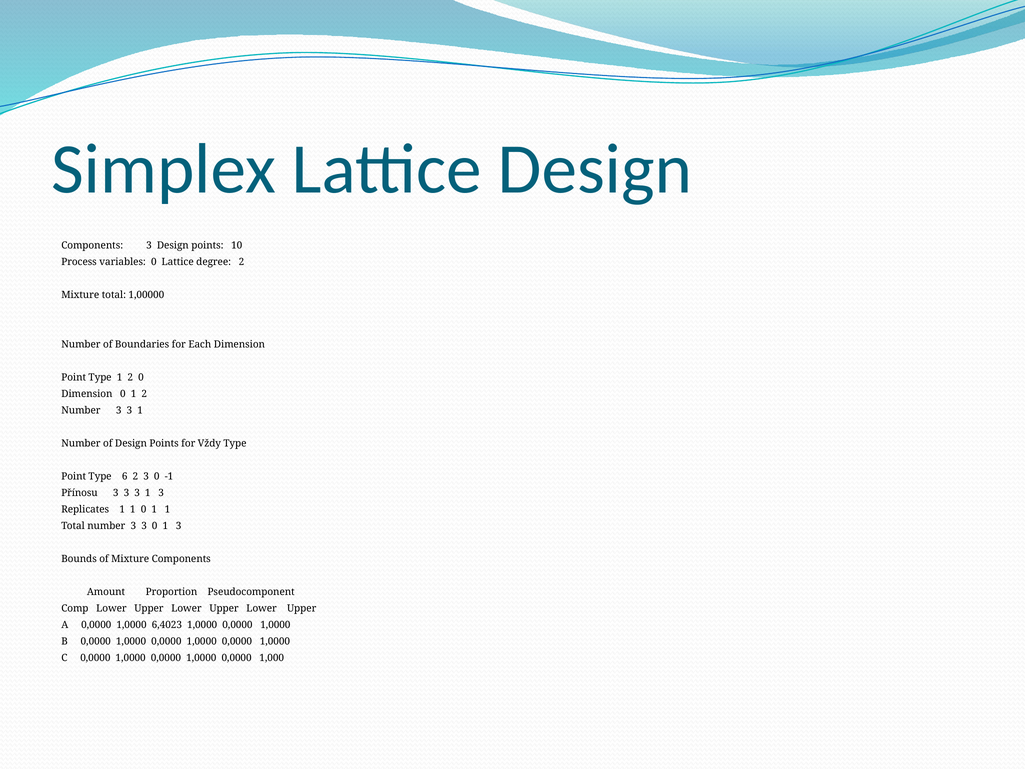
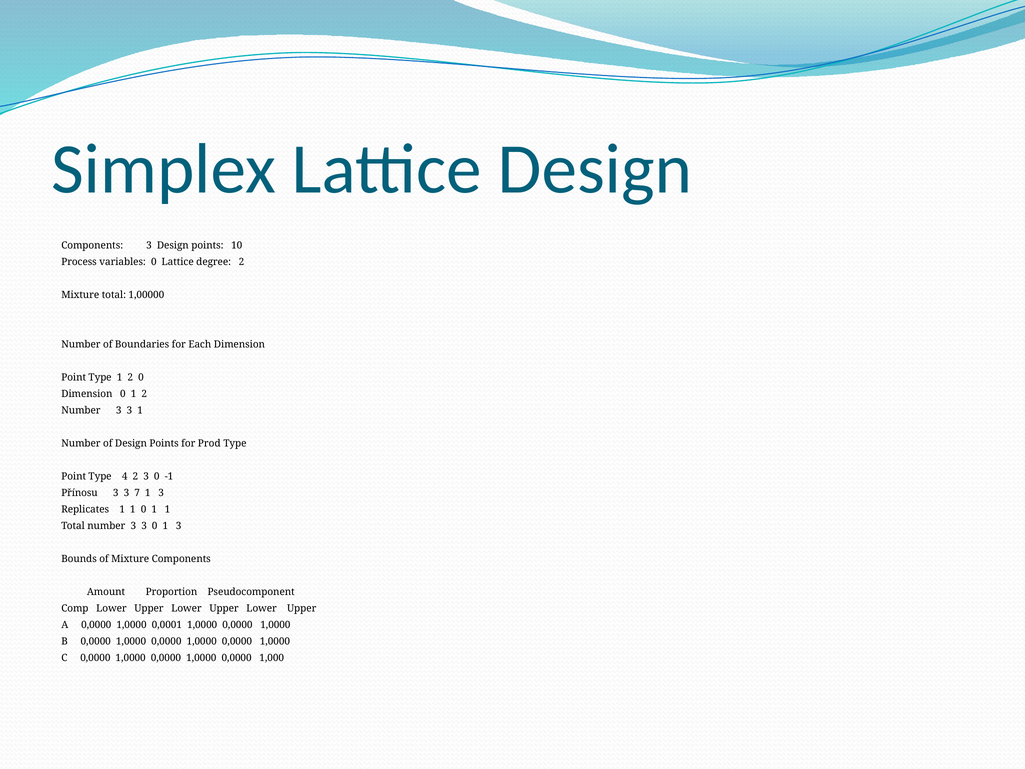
Vždy: Vždy -> Prod
6: 6 -> 4
3 3 3: 3 -> 7
6,4023: 6,4023 -> 0,0001
